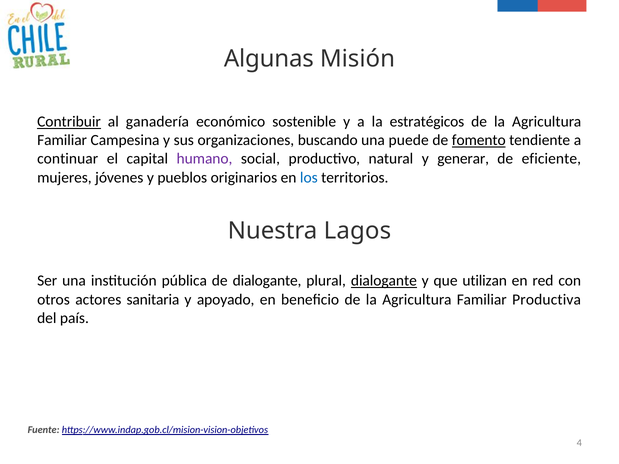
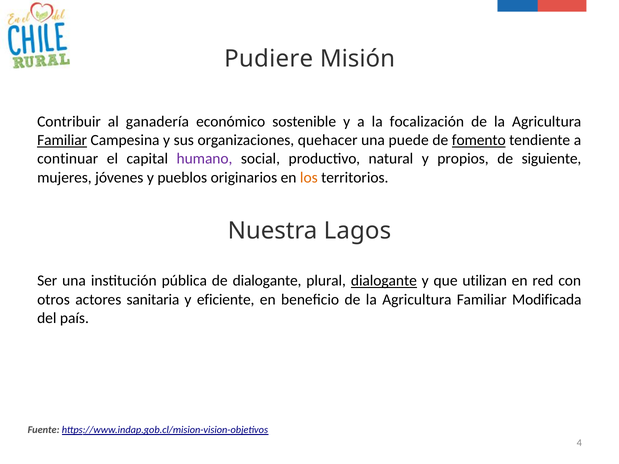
Algunas: Algunas -> Pudiere
Contribuir underline: present -> none
estratégicos: estratégicos -> focalización
Familiar at (62, 140) underline: none -> present
buscando: buscando -> quehacer
generar: generar -> propios
eficiente: eficiente -> siguiente
los colour: blue -> orange
apoyado: apoyado -> eficiente
Productiva: Productiva -> Modificada
